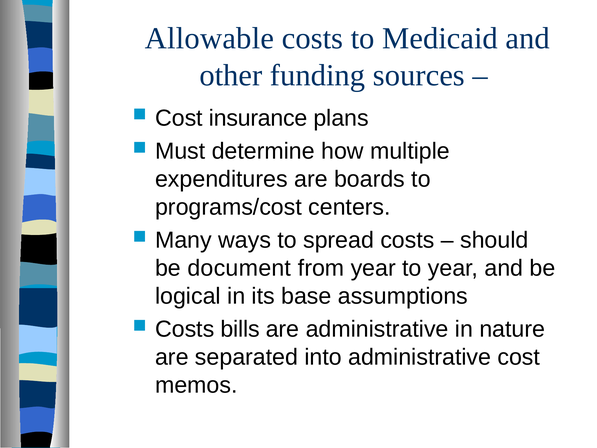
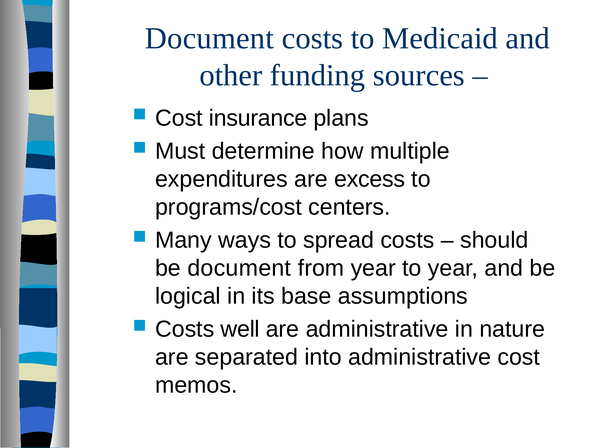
Allowable at (210, 38): Allowable -> Document
boards: boards -> excess
bills: bills -> well
